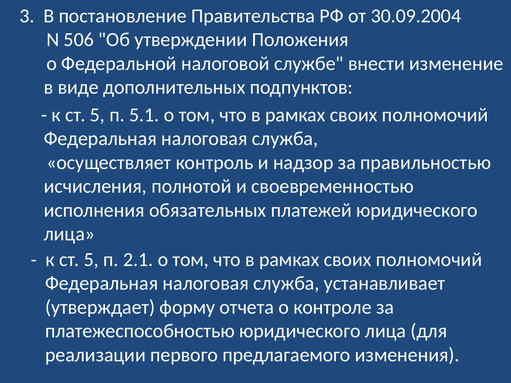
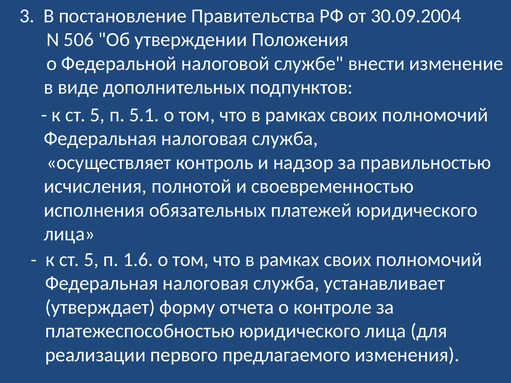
2.1: 2.1 -> 1.6
